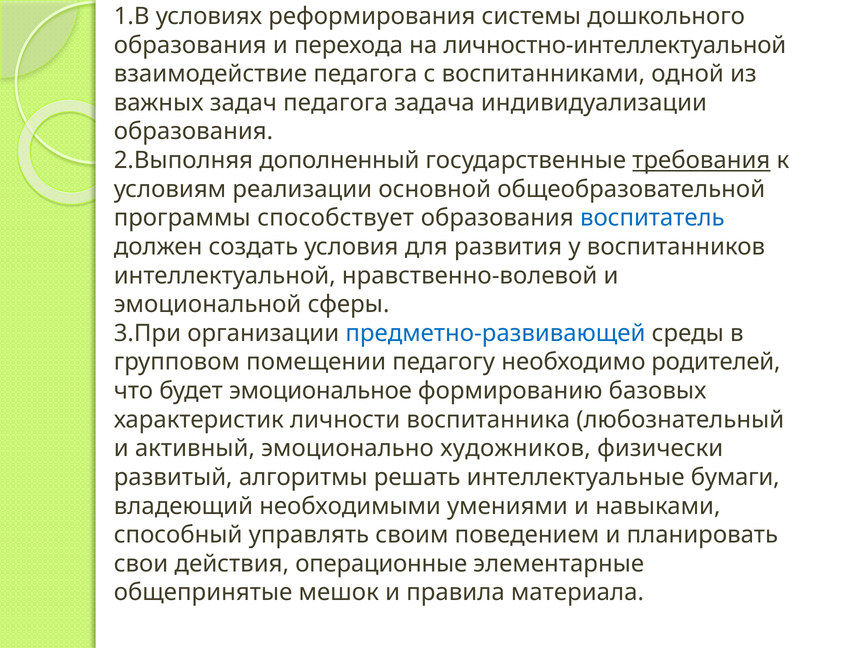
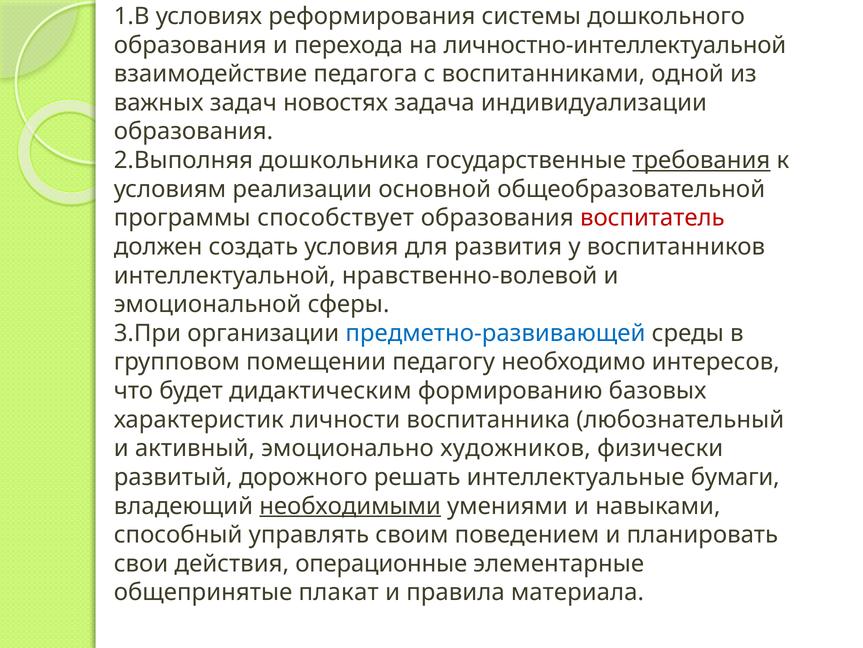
задач педагога: педагога -> новостях
дополненный: дополненный -> дошкольника
воспитатель colour: blue -> red
родителей: родителей -> интересов
эмоциональное: эмоциональное -> дидактическим
алгоритмы: алгоритмы -> дорожного
необходимыми underline: none -> present
мешок: мешок -> плакат
